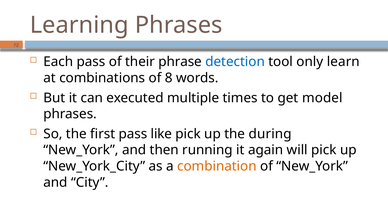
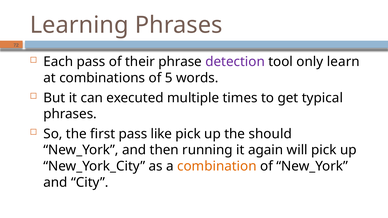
detection colour: blue -> purple
8: 8 -> 5
model: model -> typical
during: during -> should
